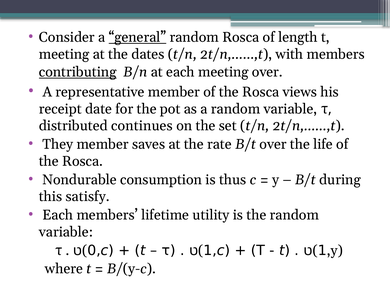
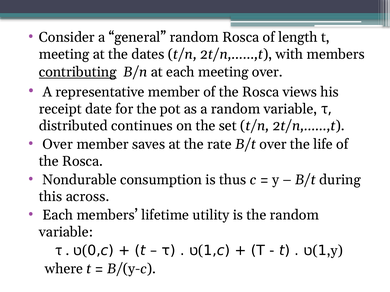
general underline: present -> none
They at (58, 145): They -> Over
satisfy: satisfy -> across
